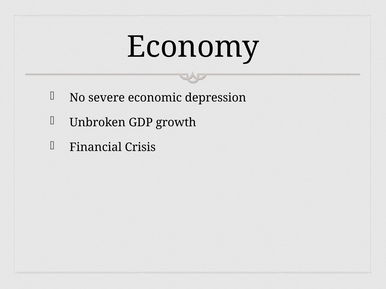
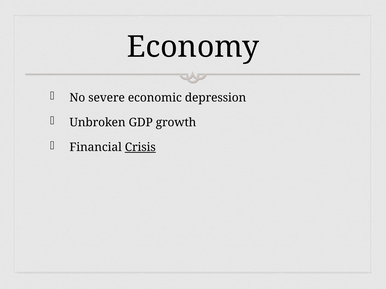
Crisis underline: none -> present
